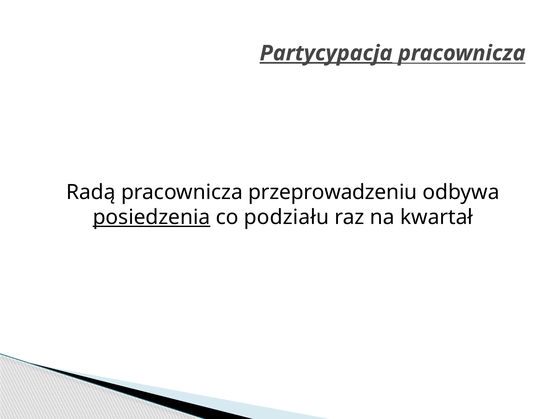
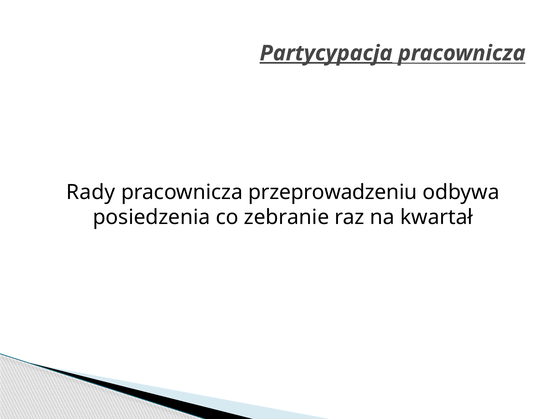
Radą: Radą -> Rady
posiedzenia underline: present -> none
podziału: podziału -> zebranie
